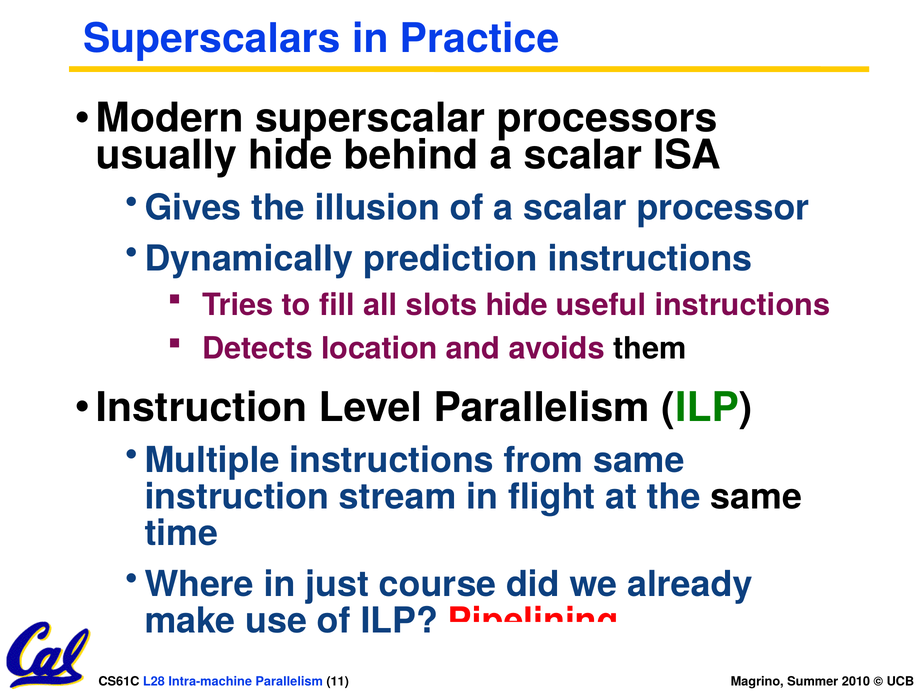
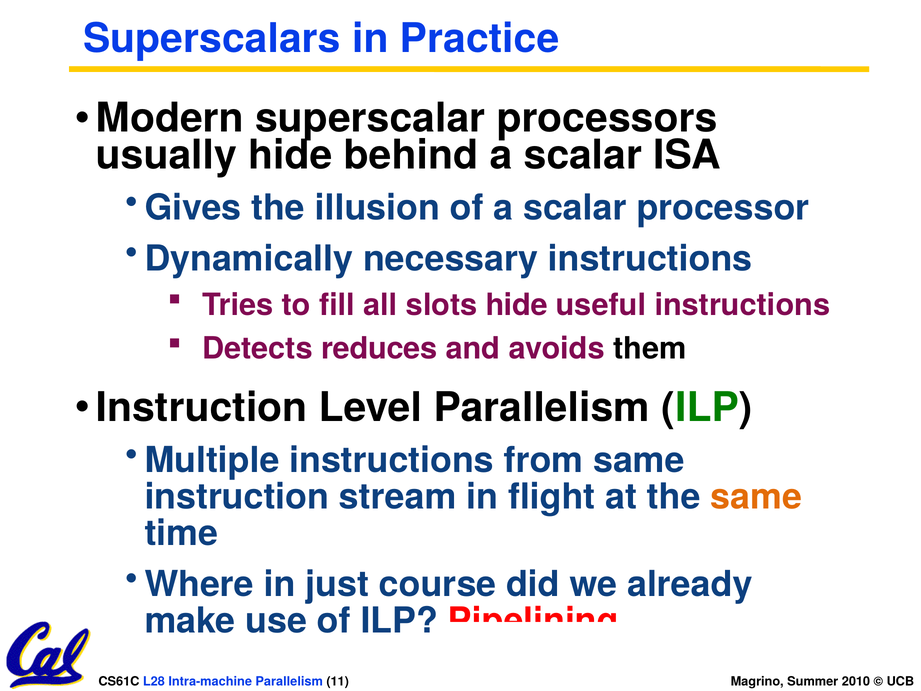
prediction: prediction -> necessary
location: location -> reduces
same at (756, 497) colour: black -> orange
